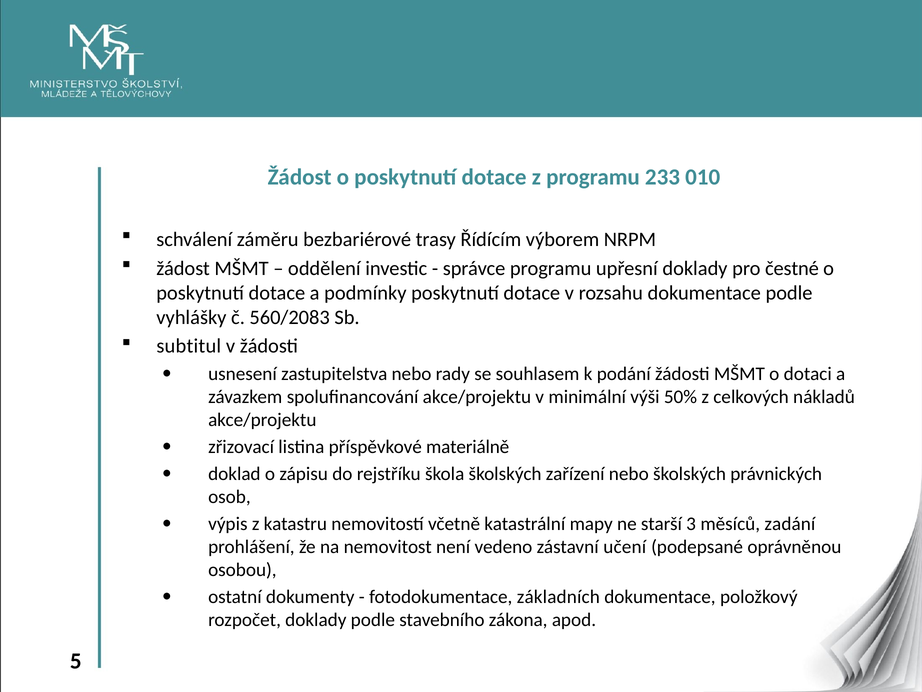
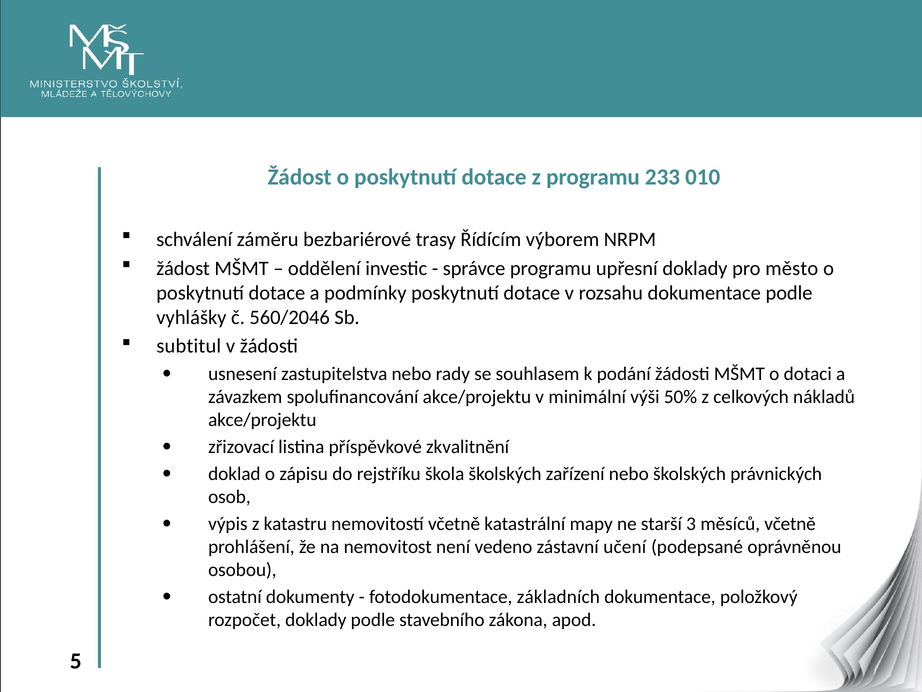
čestné: čestné -> město
560/2083: 560/2083 -> 560/2046
materiálně: materiálně -> zkvalitnění
měsíců zadání: zadání -> včetně
